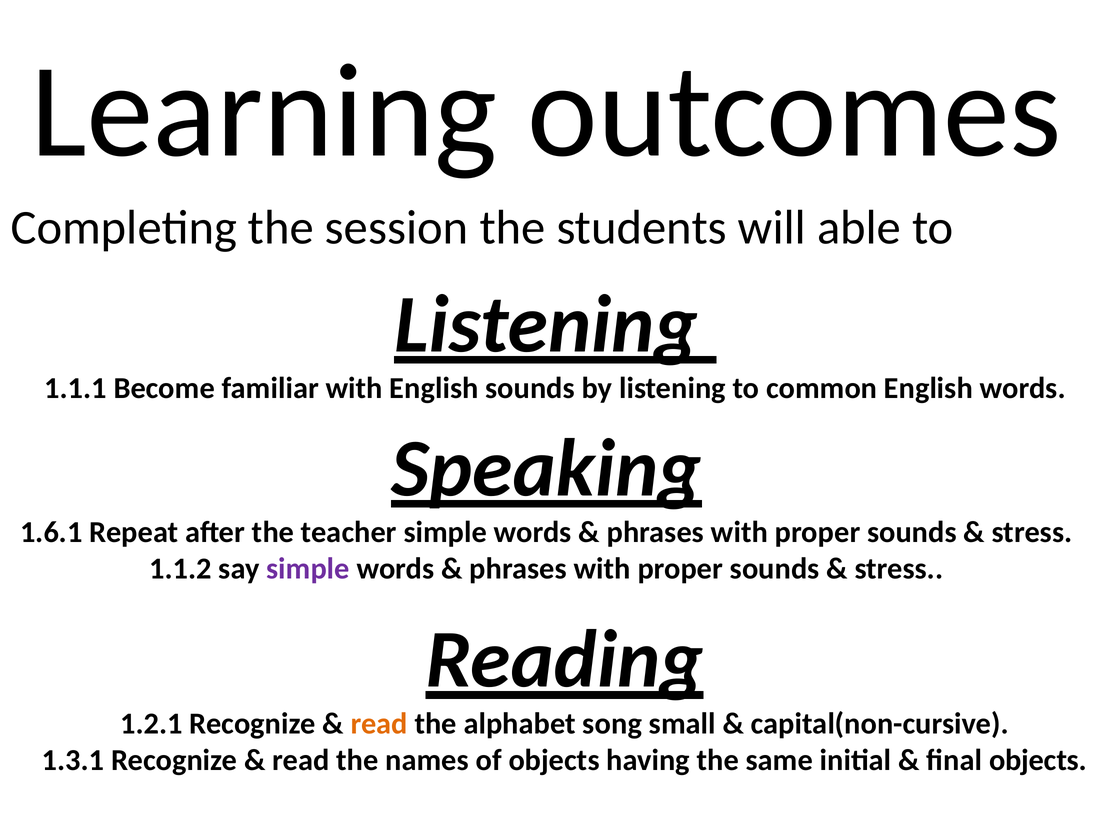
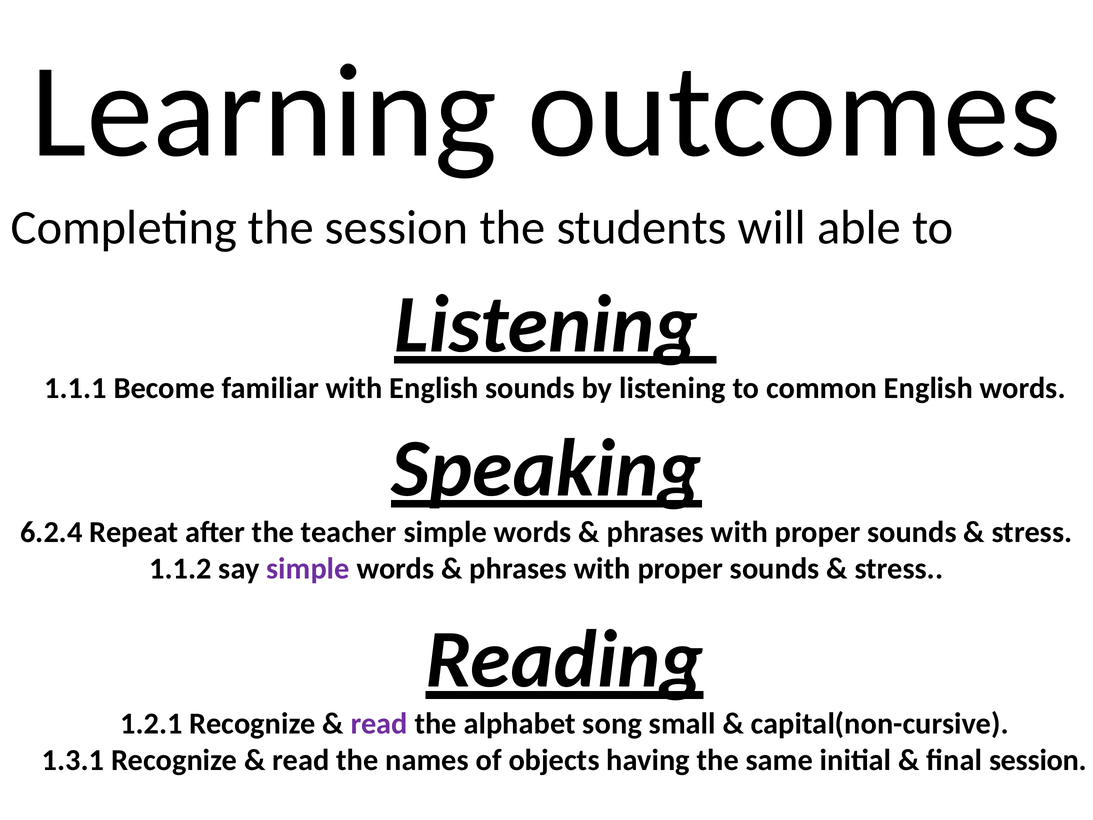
1.6.1: 1.6.1 -> 6.2.4
read at (379, 723) colour: orange -> purple
final objects: objects -> session
